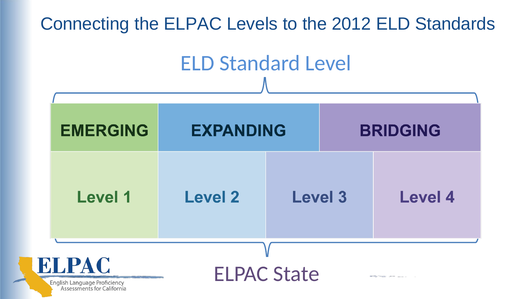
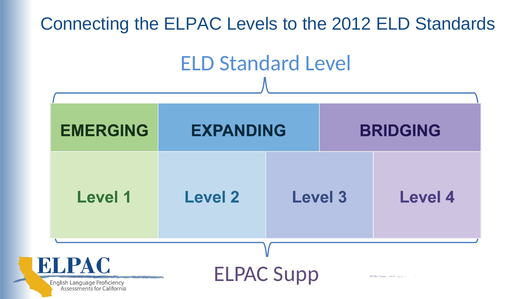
State: State -> Supp
